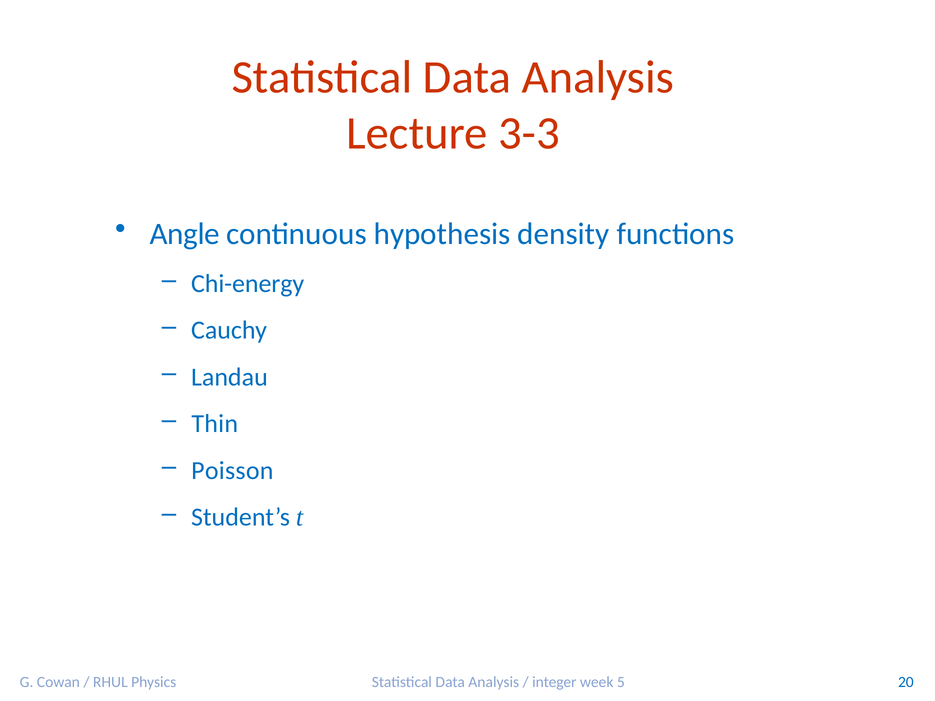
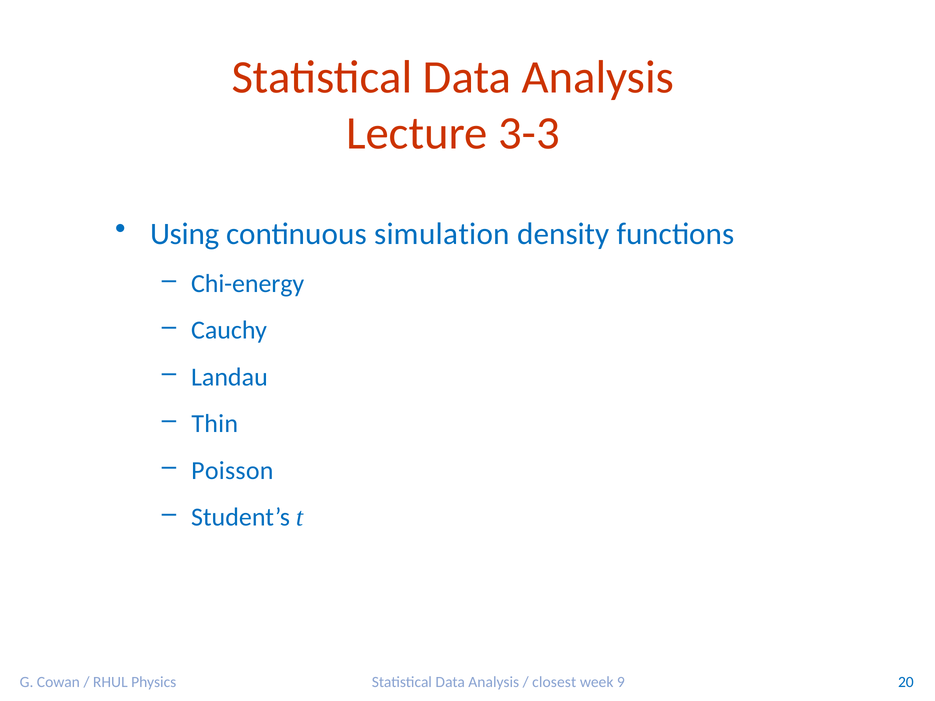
Angle: Angle -> Using
hypothesis: hypothesis -> simulation
integer: integer -> closest
5: 5 -> 9
